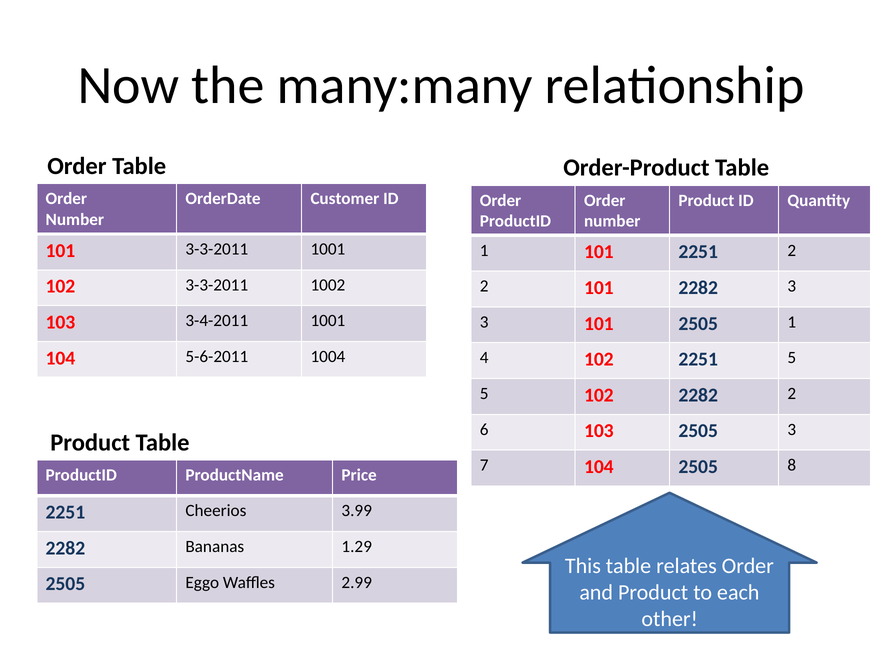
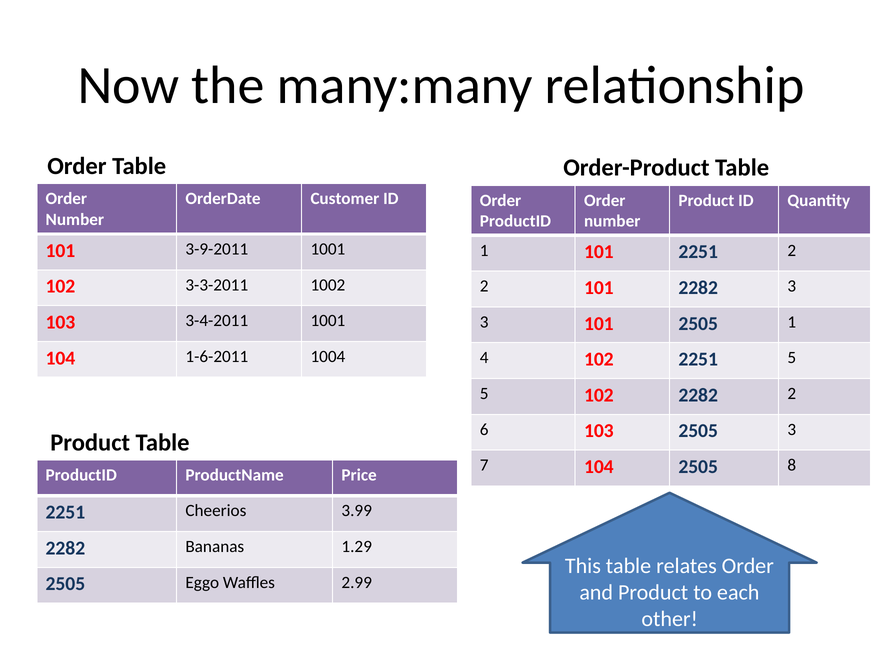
101 3-3-2011: 3-3-2011 -> 3-9-2011
5-6-2011: 5-6-2011 -> 1-6-2011
